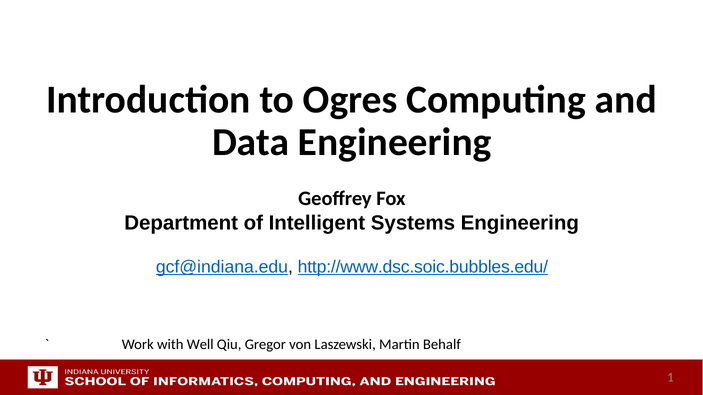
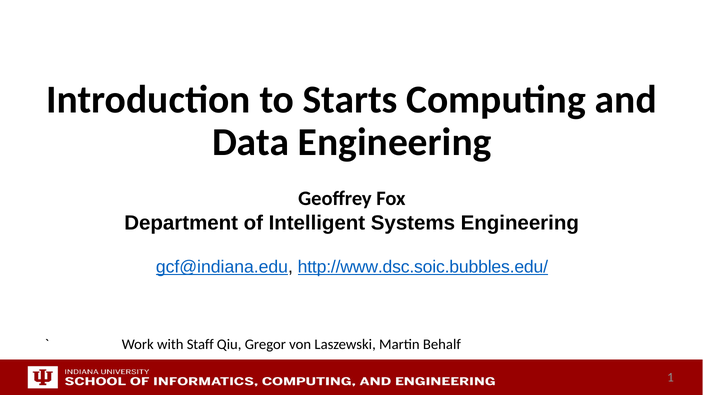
Ogres: Ogres -> Starts
Well: Well -> Staff
